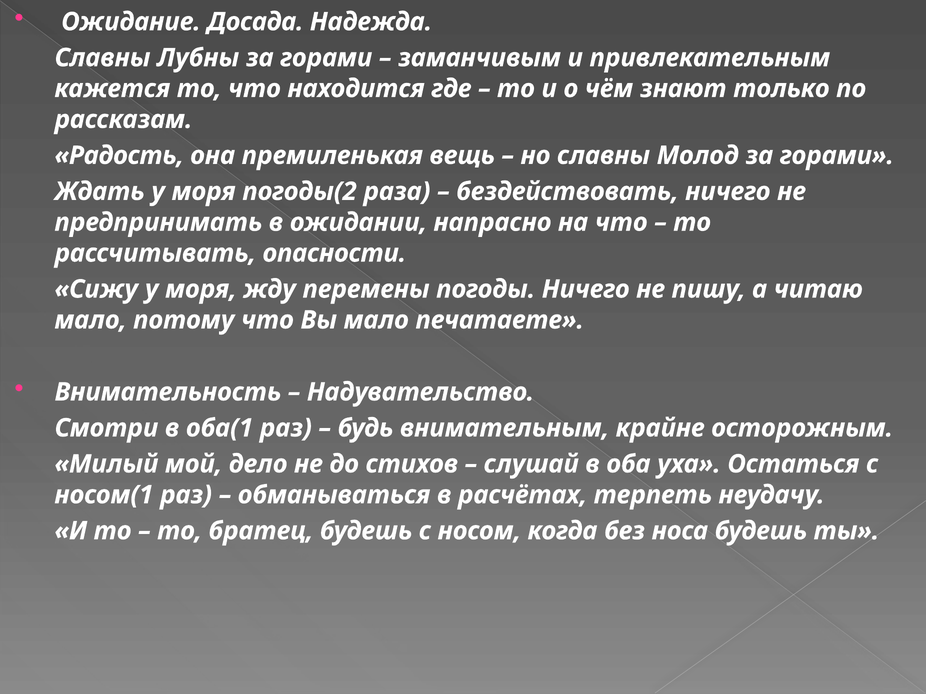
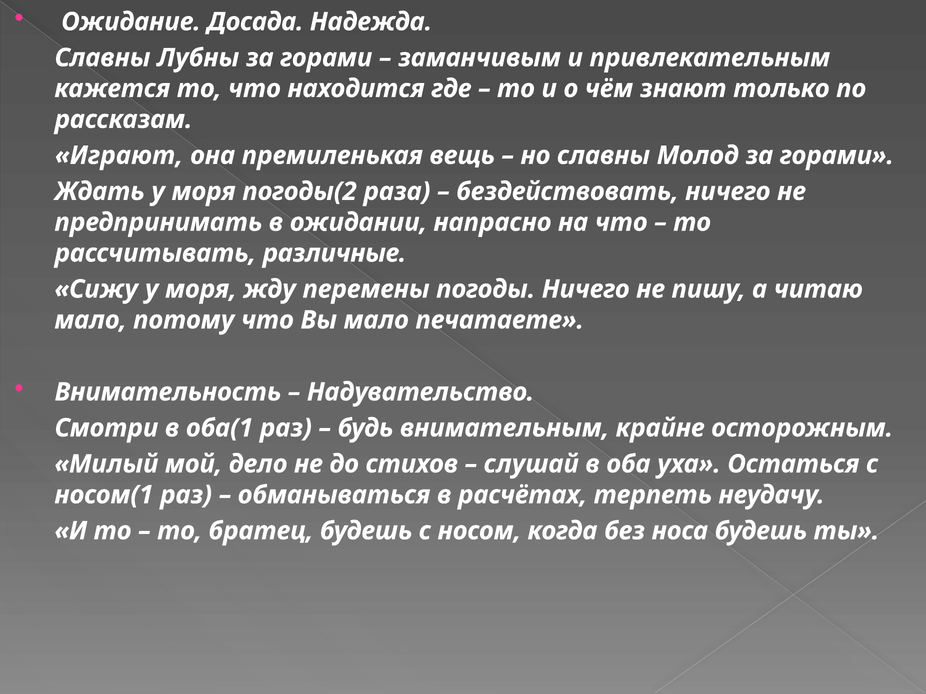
Радость: Радость -> Играют
опасности: опасности -> различные
